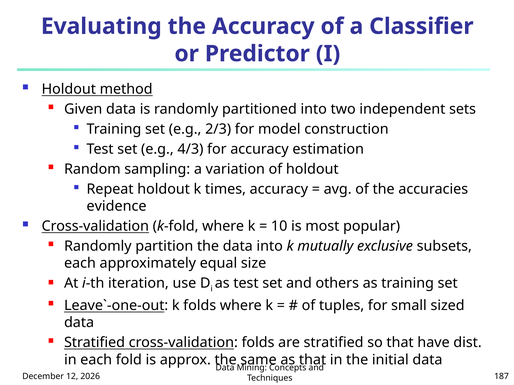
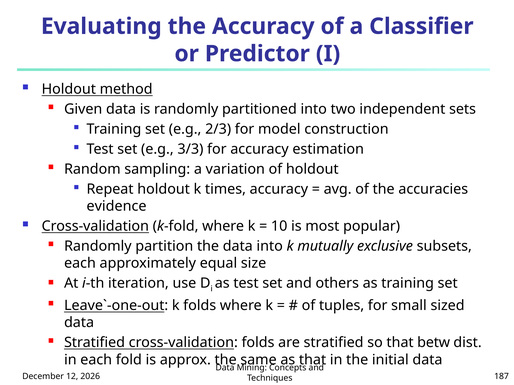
4/3: 4/3 -> 3/3
have: have -> betw
